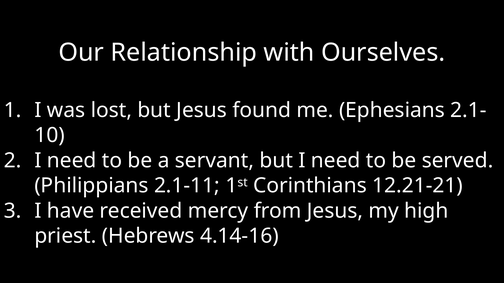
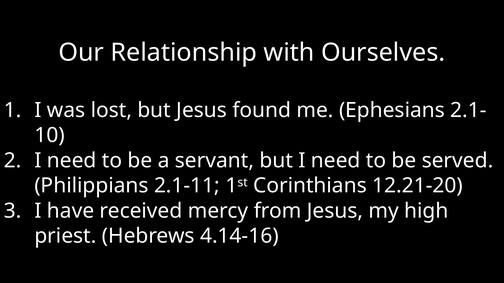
12.21-21: 12.21-21 -> 12.21-20
